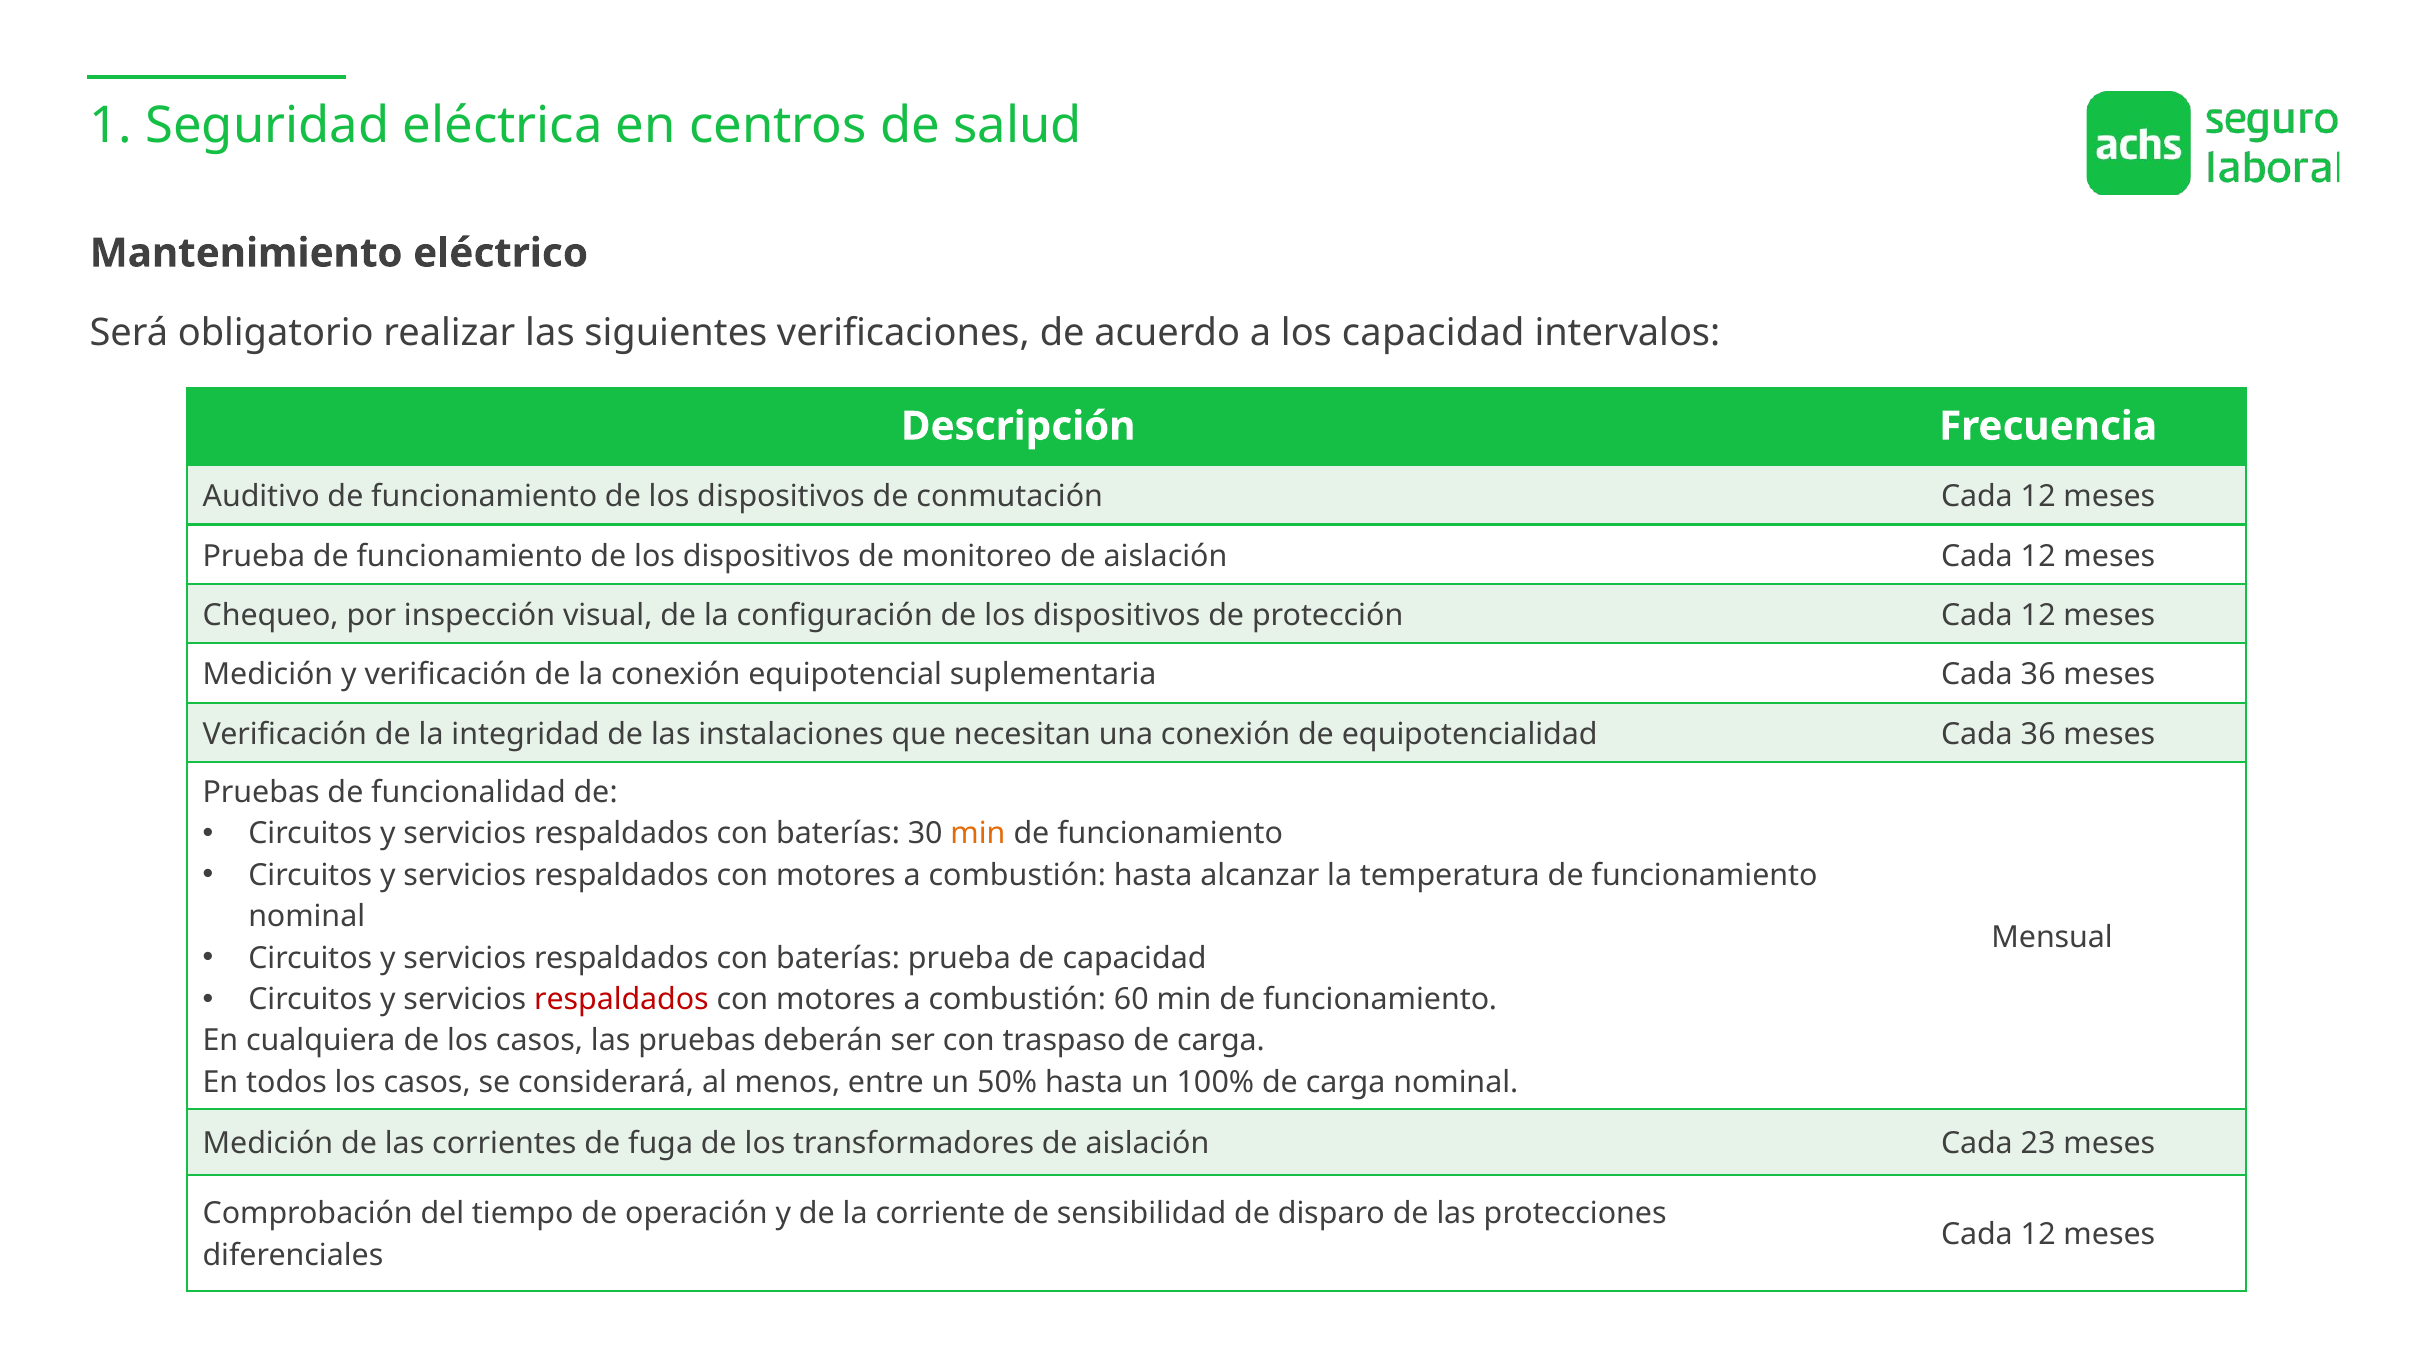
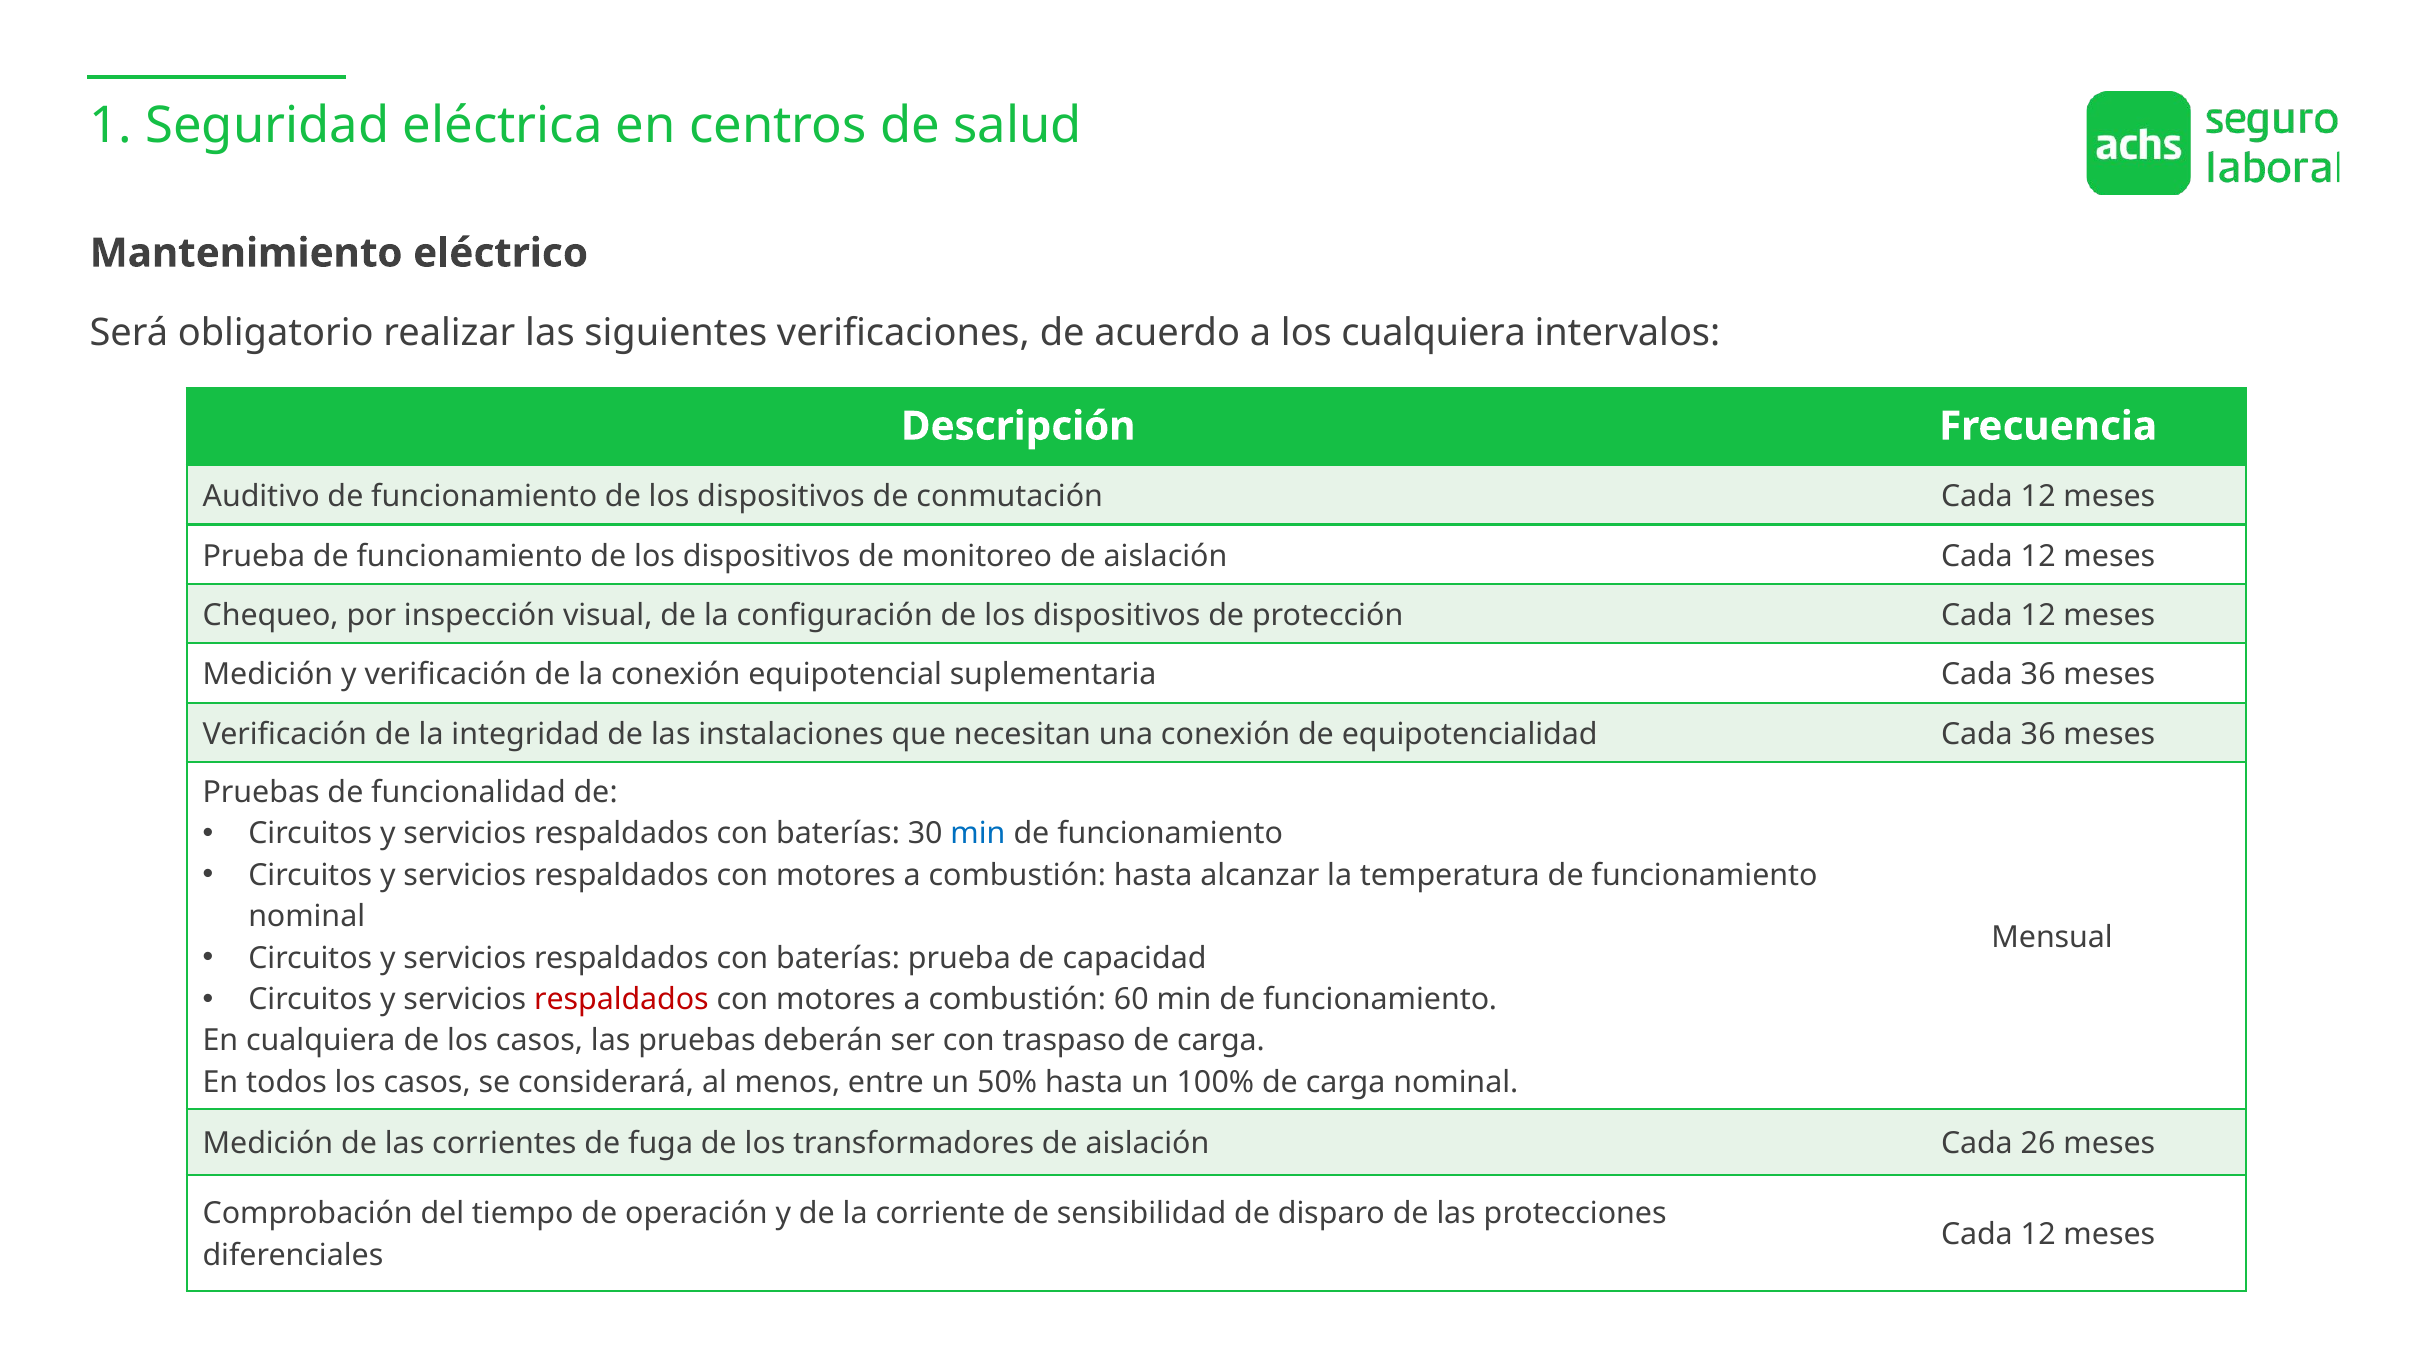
los capacidad: capacidad -> cualquiera
min at (978, 834) colour: orange -> blue
23: 23 -> 26
